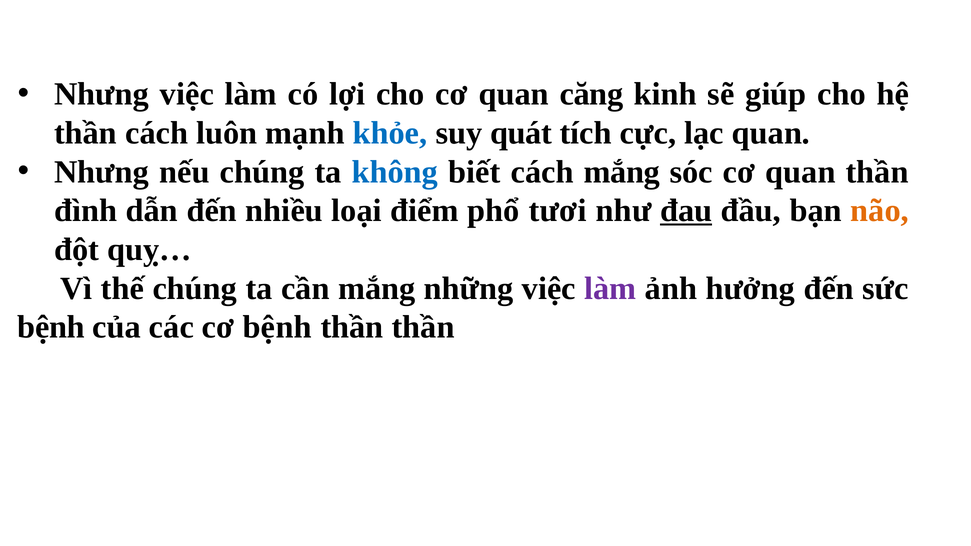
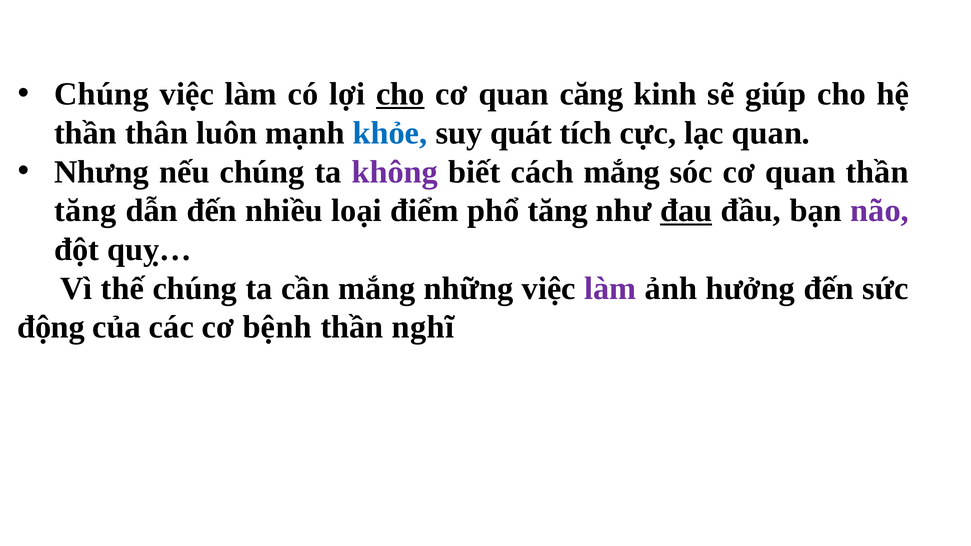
Nhưng at (102, 94): Nhưng -> Chúng
cho at (400, 94) underline: none -> present
thần cách: cách -> thân
không colour: blue -> purple
đình at (86, 211): đình -> tăng
phổ tươi: tươi -> tăng
não colour: orange -> purple
bệnh at (51, 327): bệnh -> động
thần thần: thần -> nghĩ
